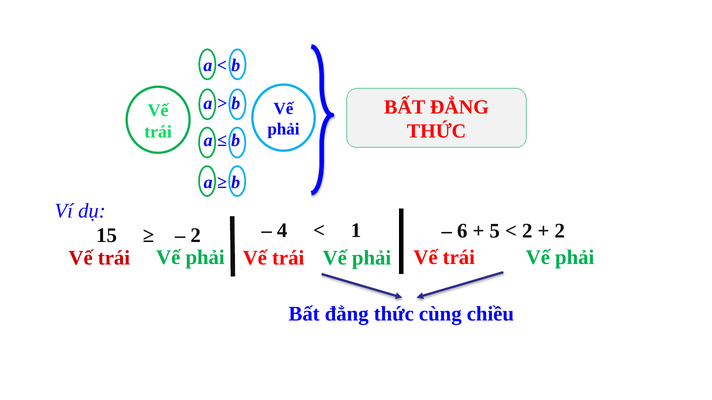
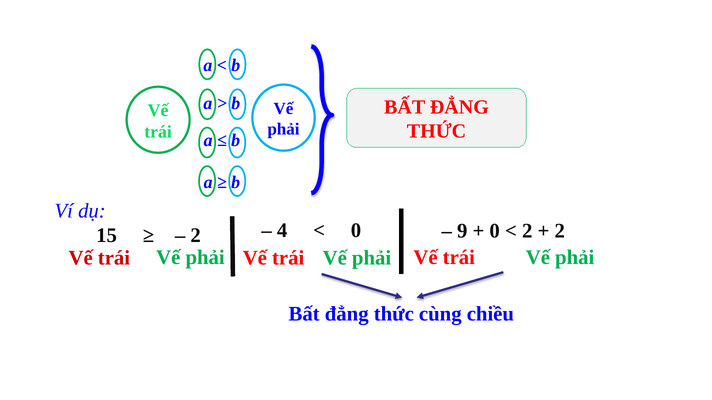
1 at (356, 231): 1 -> 0
6: 6 -> 9
5 at (495, 231): 5 -> 0
